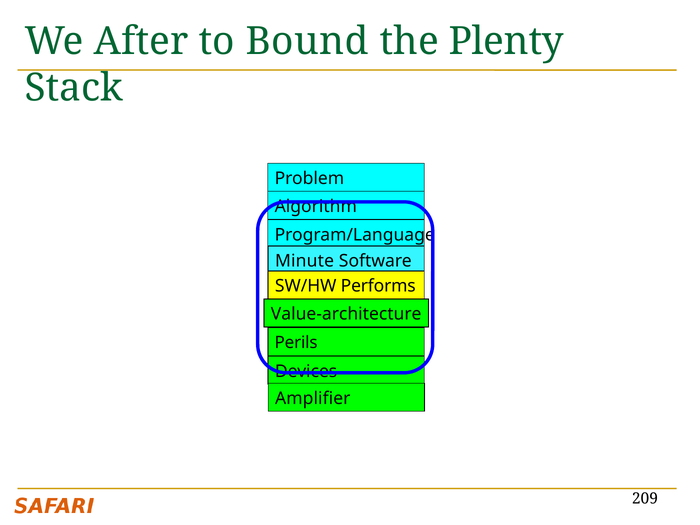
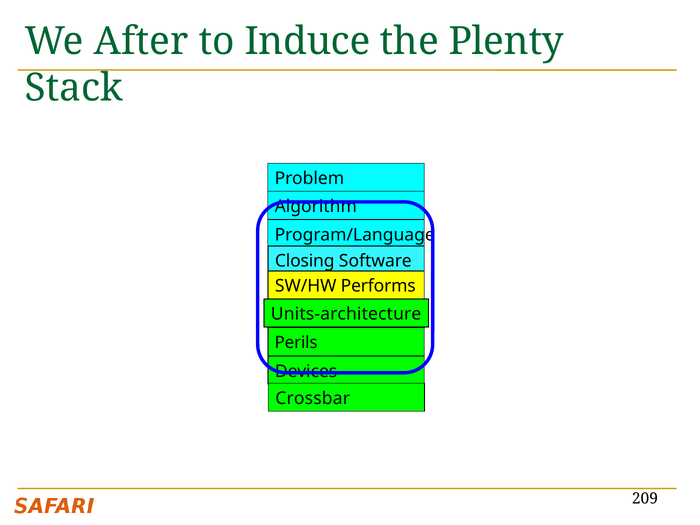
Bound: Bound -> Induce
Minute: Minute -> Closing
Value-architecture: Value-architecture -> Units-architecture
Amplifier: Amplifier -> Crossbar
